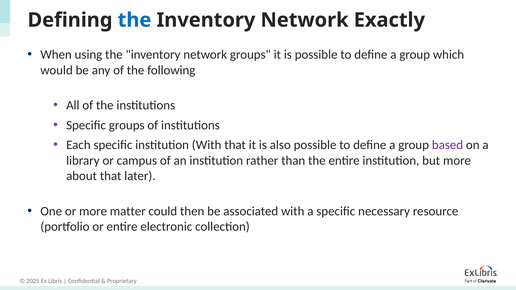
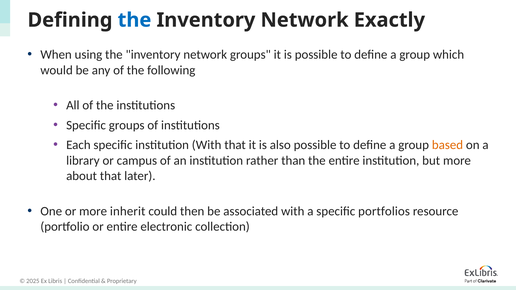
based colour: purple -> orange
matter: matter -> inherit
necessary: necessary -> portfolios
